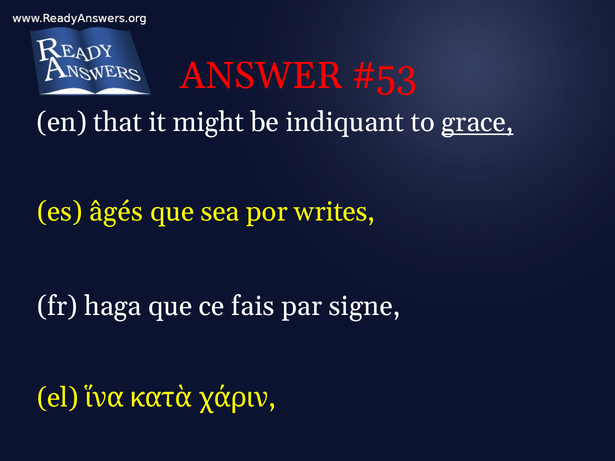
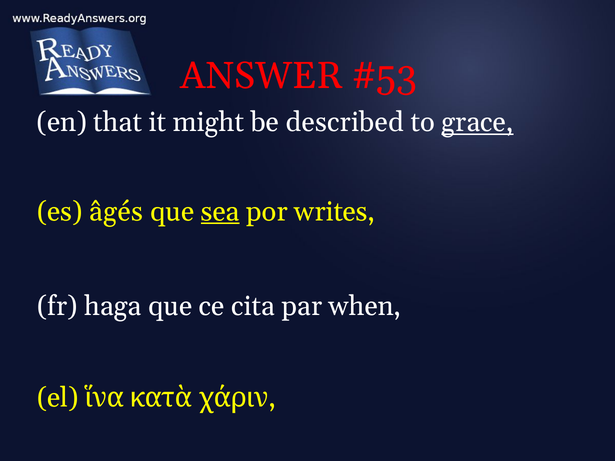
indiquant: indiquant -> described
sea underline: none -> present
fais: fais -> cita
signe: signe -> when
